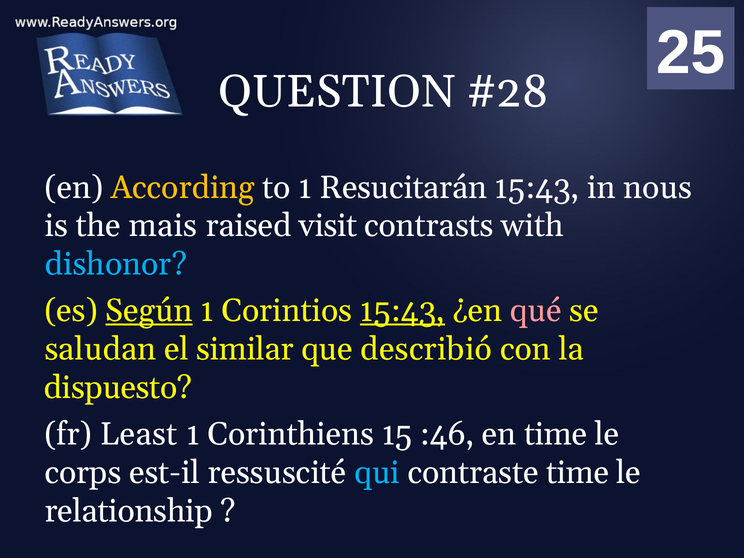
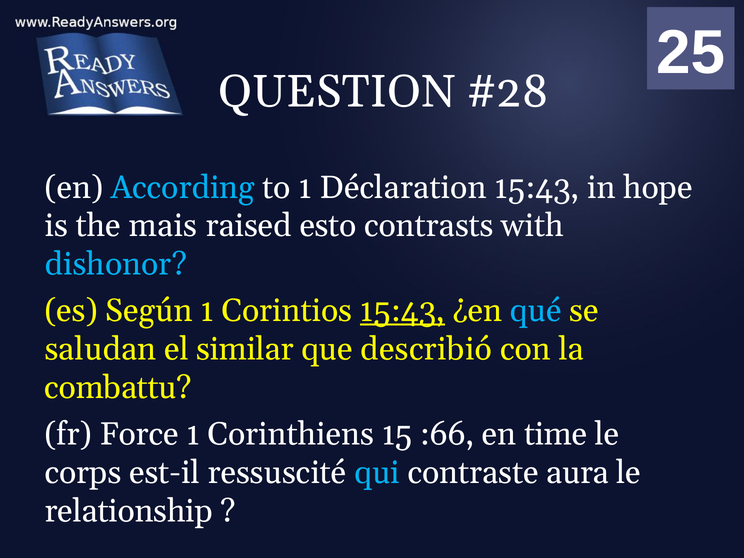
According colour: yellow -> light blue
Resucitarán: Resucitarán -> Déclaration
nous: nous -> hope
visit: visit -> esto
Según underline: present -> none
qué colour: pink -> light blue
dispuesto: dispuesto -> combattu
Least: Least -> Force
:46: :46 -> :66
contraste time: time -> aura
